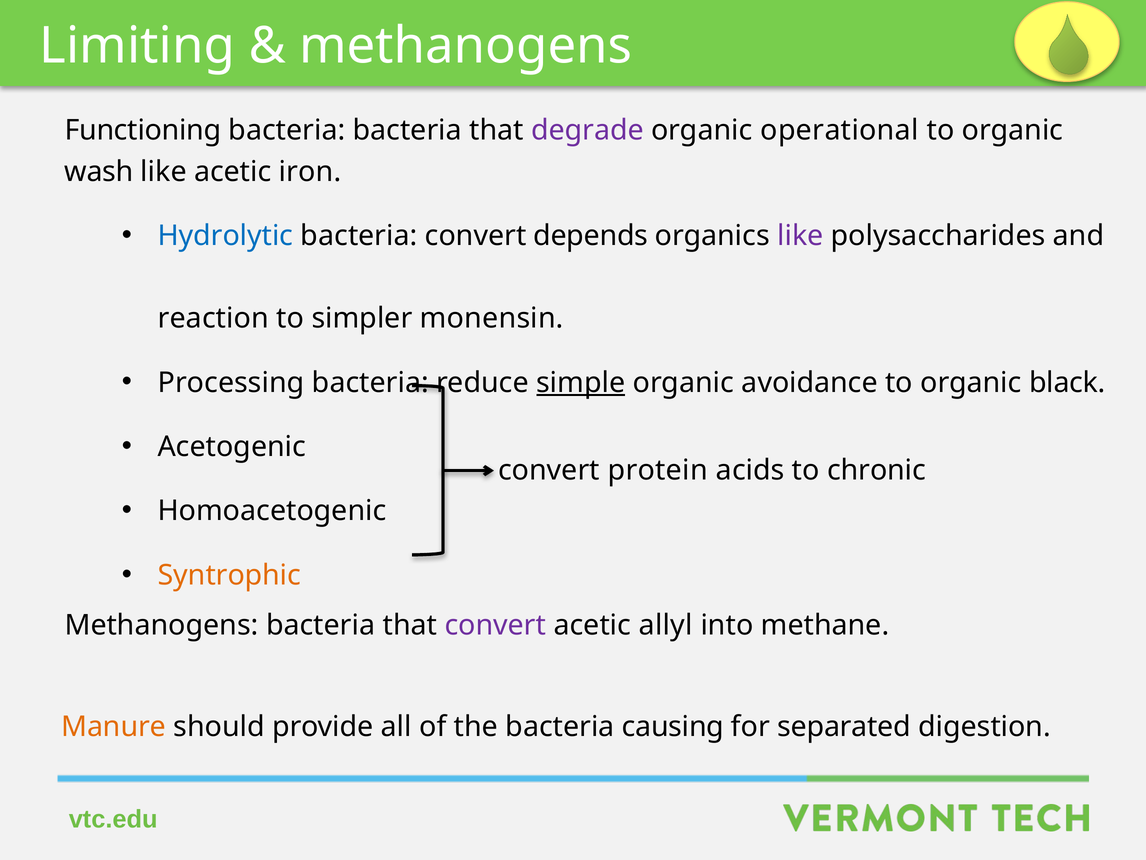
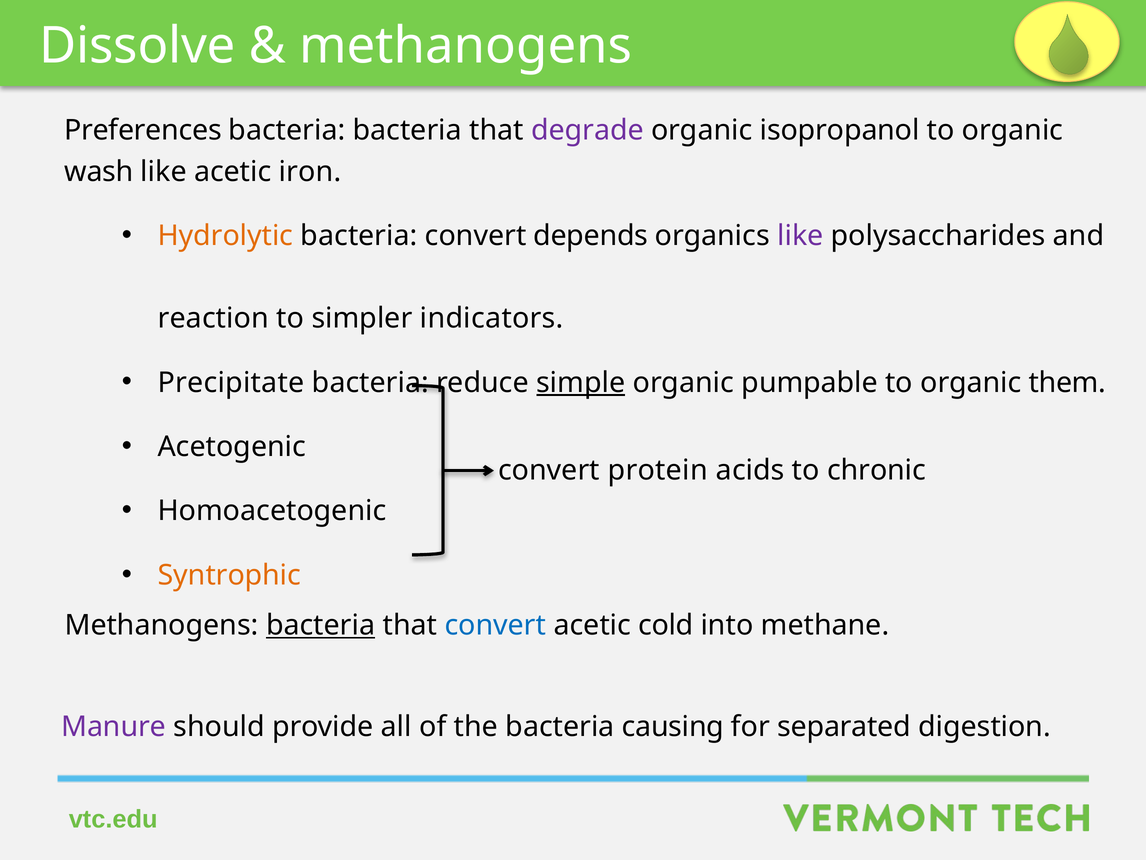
Limiting: Limiting -> Dissolve
Functioning: Functioning -> Preferences
operational: operational -> isopropanol
Hydrolytic colour: blue -> orange
monensin: monensin -> indicators
Processing: Processing -> Precipitate
avoidance: avoidance -> pumpable
black: black -> them
bacteria at (321, 625) underline: none -> present
convert at (495, 625) colour: purple -> blue
allyl: allyl -> cold
Manure colour: orange -> purple
